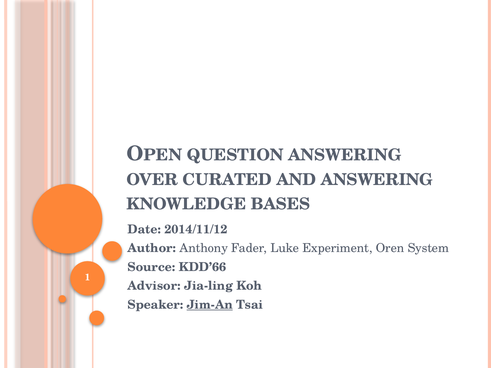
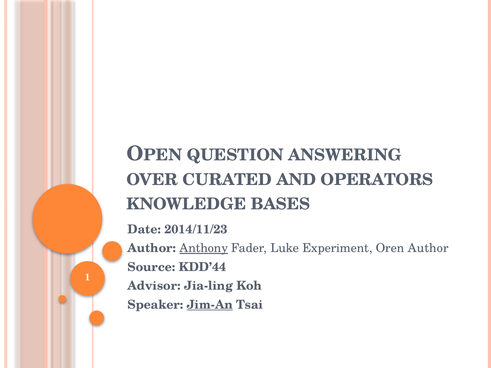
AND ANSWERING: ANSWERING -> OPERATORS
2014/11/12: 2014/11/12 -> 2014/11/23
Anthony underline: none -> present
Oren System: System -> Author
KDD’66: KDD’66 -> KDD’44
